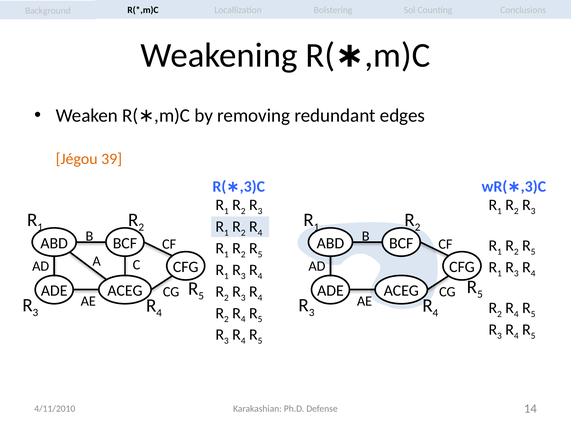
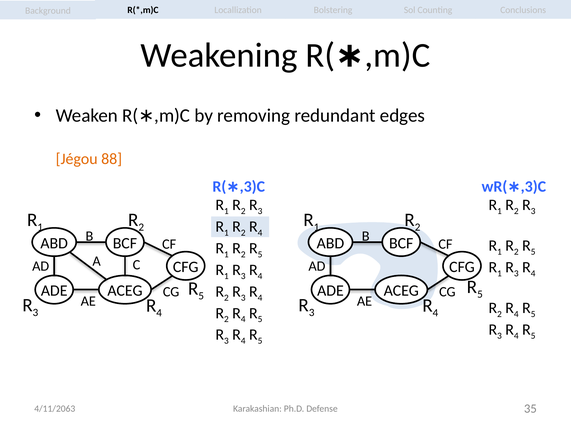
39: 39 -> 88
14: 14 -> 35
4/11/2010: 4/11/2010 -> 4/11/2063
